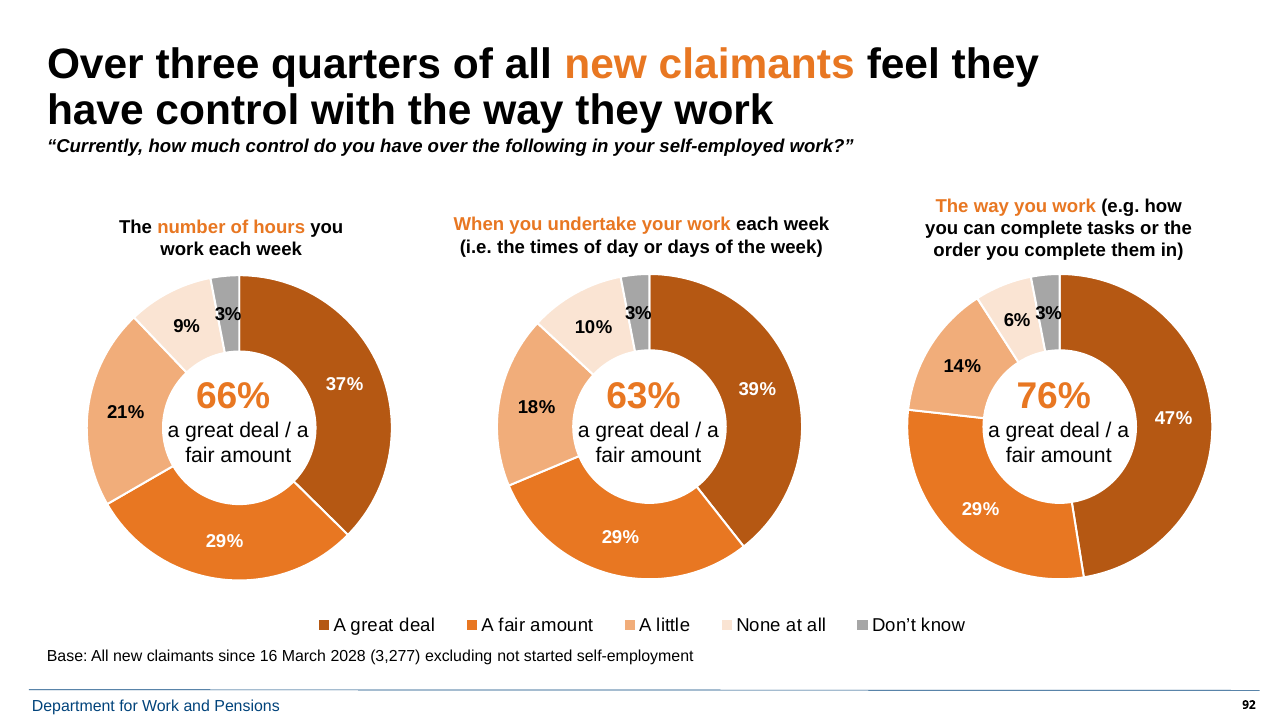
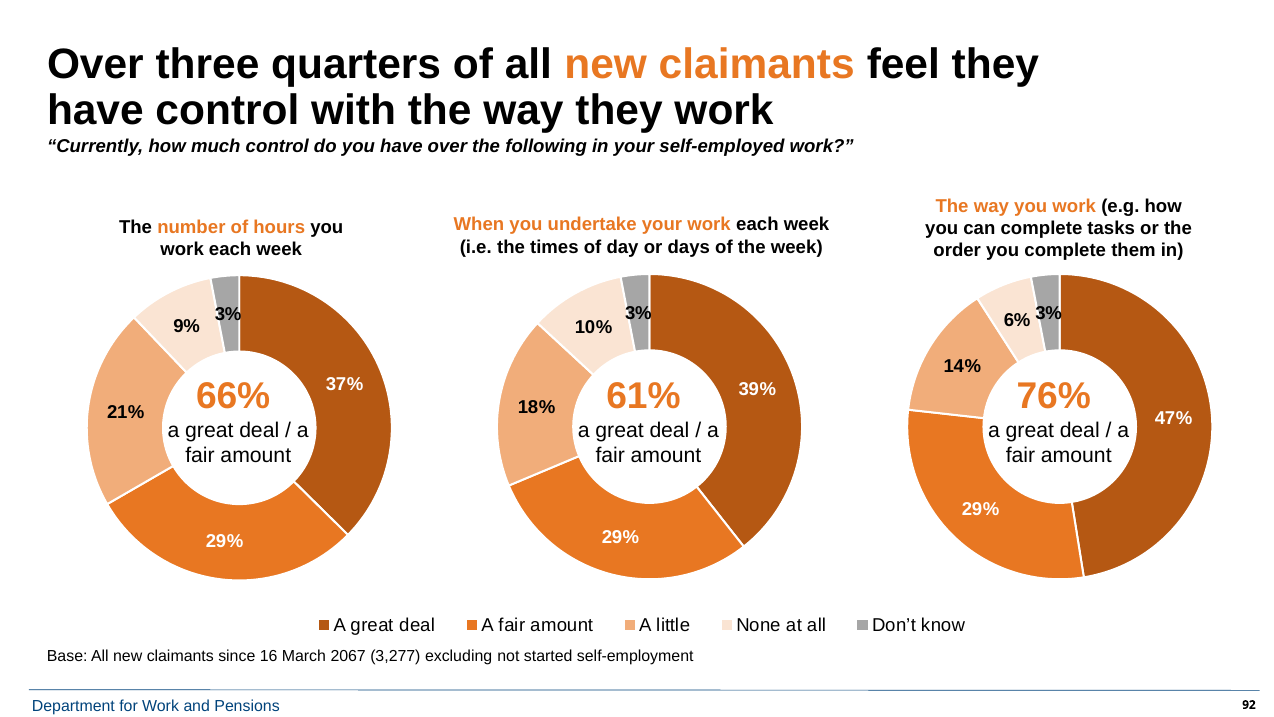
63%: 63% -> 61%
2028: 2028 -> 2067
